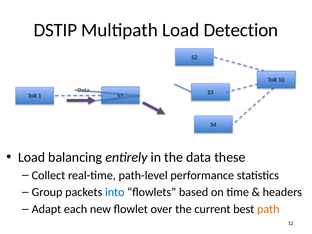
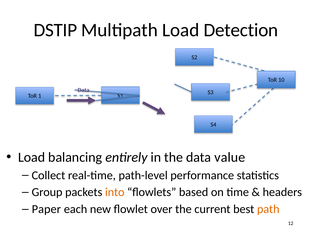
these: these -> value
into colour: blue -> orange
Adapt: Adapt -> Paper
